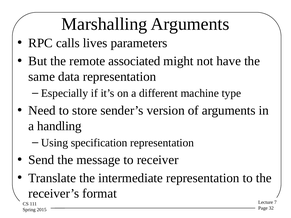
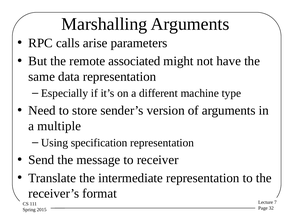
lives: lives -> arise
handling: handling -> multiple
